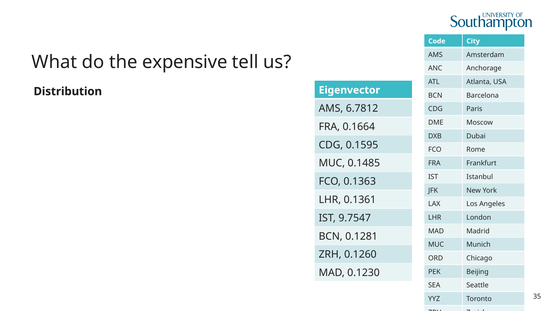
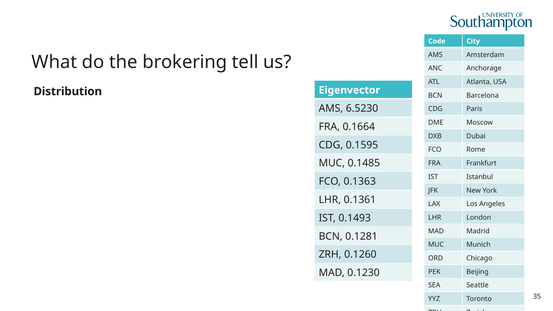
expensive: expensive -> brokering
6.7812: 6.7812 -> 6.5230
9.7547: 9.7547 -> 0.1493
